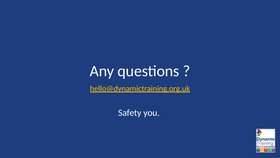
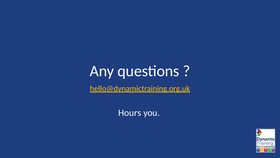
Safety: Safety -> Hours
